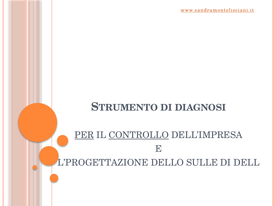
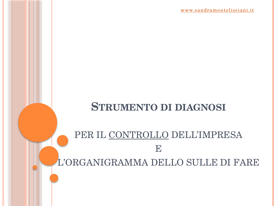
PER underline: present -> none
L’PROGETTAZIONE: L’PROGETTAZIONE -> L’ORGANIGRAMMA
DELL: DELL -> FARE
